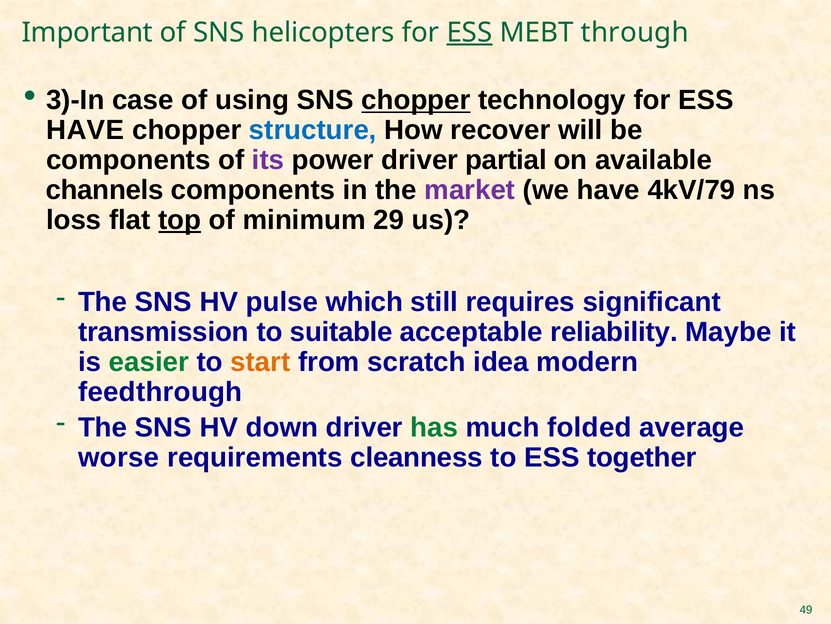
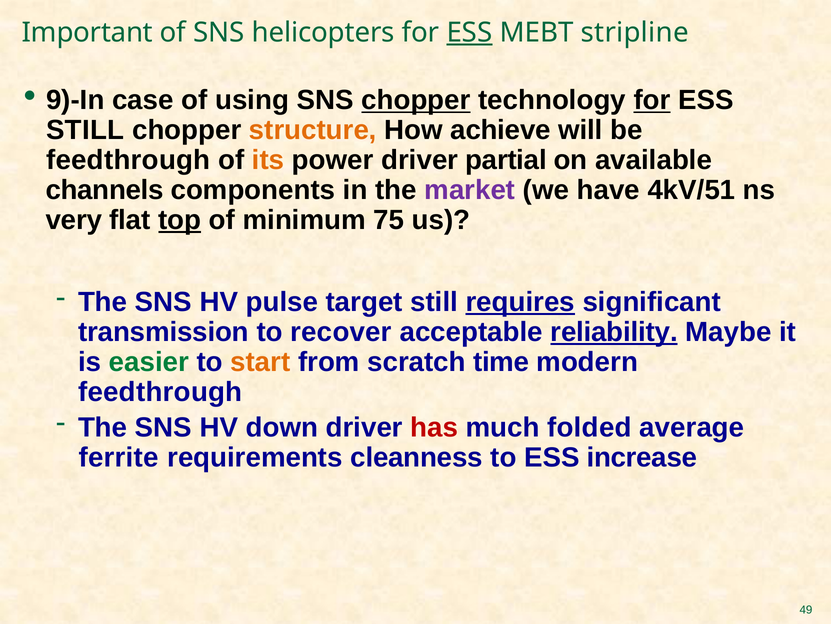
through: through -> stripline
3)-In: 3)-In -> 9)-In
for at (652, 100) underline: none -> present
HAVE at (85, 130): HAVE -> STILL
structure colour: blue -> orange
recover: recover -> achieve
components at (128, 160): components -> feedthrough
its colour: purple -> orange
4kV/79: 4kV/79 -> 4kV/51
loss: loss -> very
29: 29 -> 75
which: which -> target
requires underline: none -> present
suitable: suitable -> recover
reliability underline: none -> present
idea: idea -> time
has colour: green -> red
worse: worse -> ferrite
together: together -> increase
